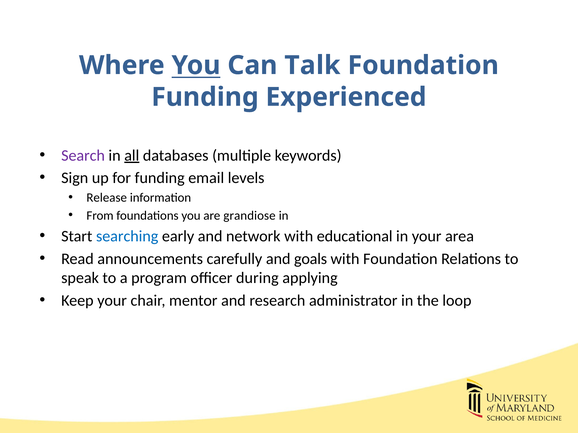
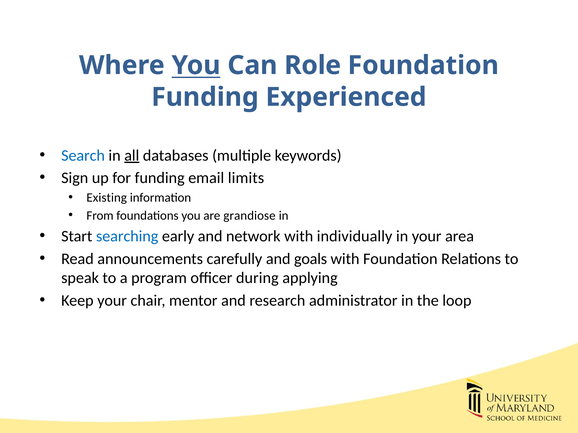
Talk: Talk -> Role
Search colour: purple -> blue
levels: levels -> limits
Release: Release -> Existing
educational: educational -> individually
